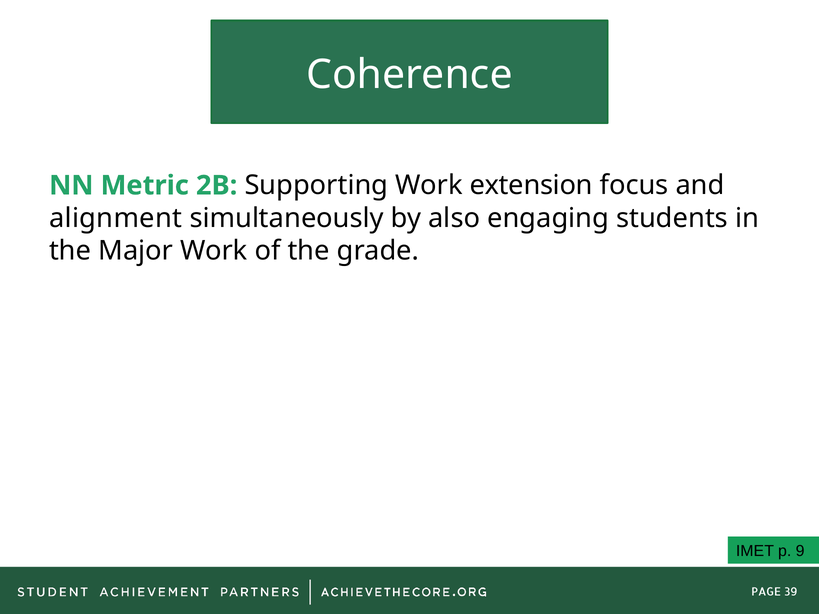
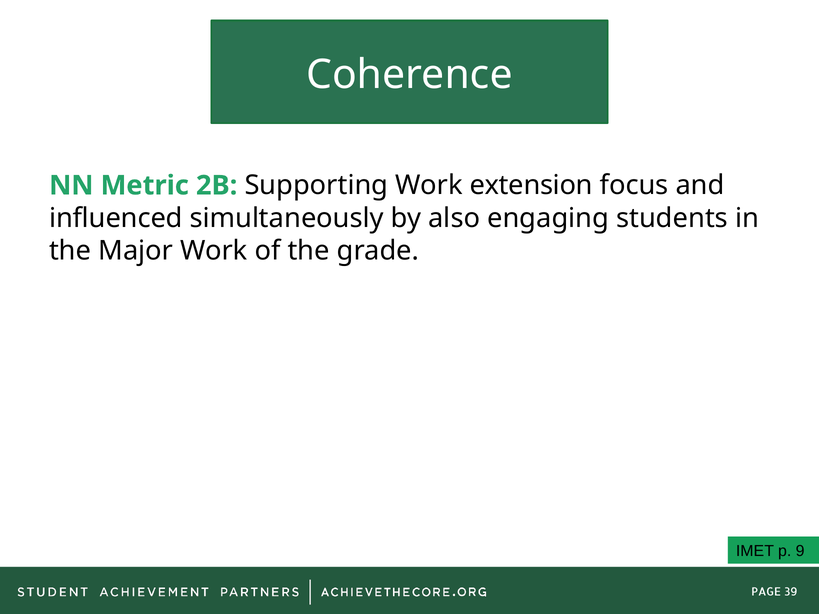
alignment: alignment -> influenced
